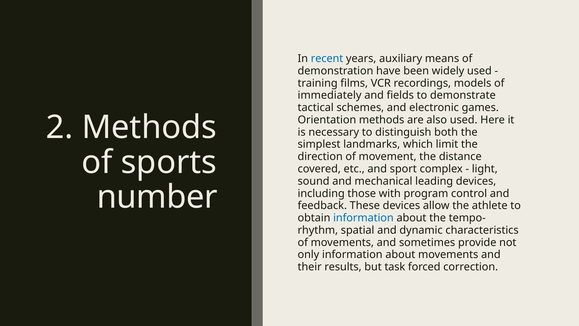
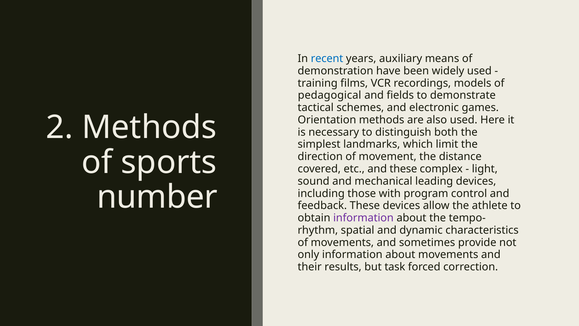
immediately: immediately -> pedagogical
and sport: sport -> these
information at (363, 218) colour: blue -> purple
